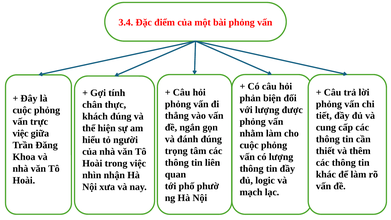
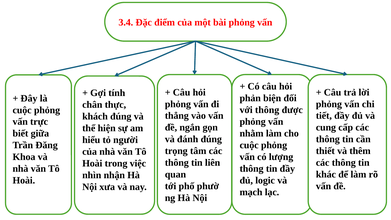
với lượng: lượng -> thông
việc at (20, 133): việc -> biết
